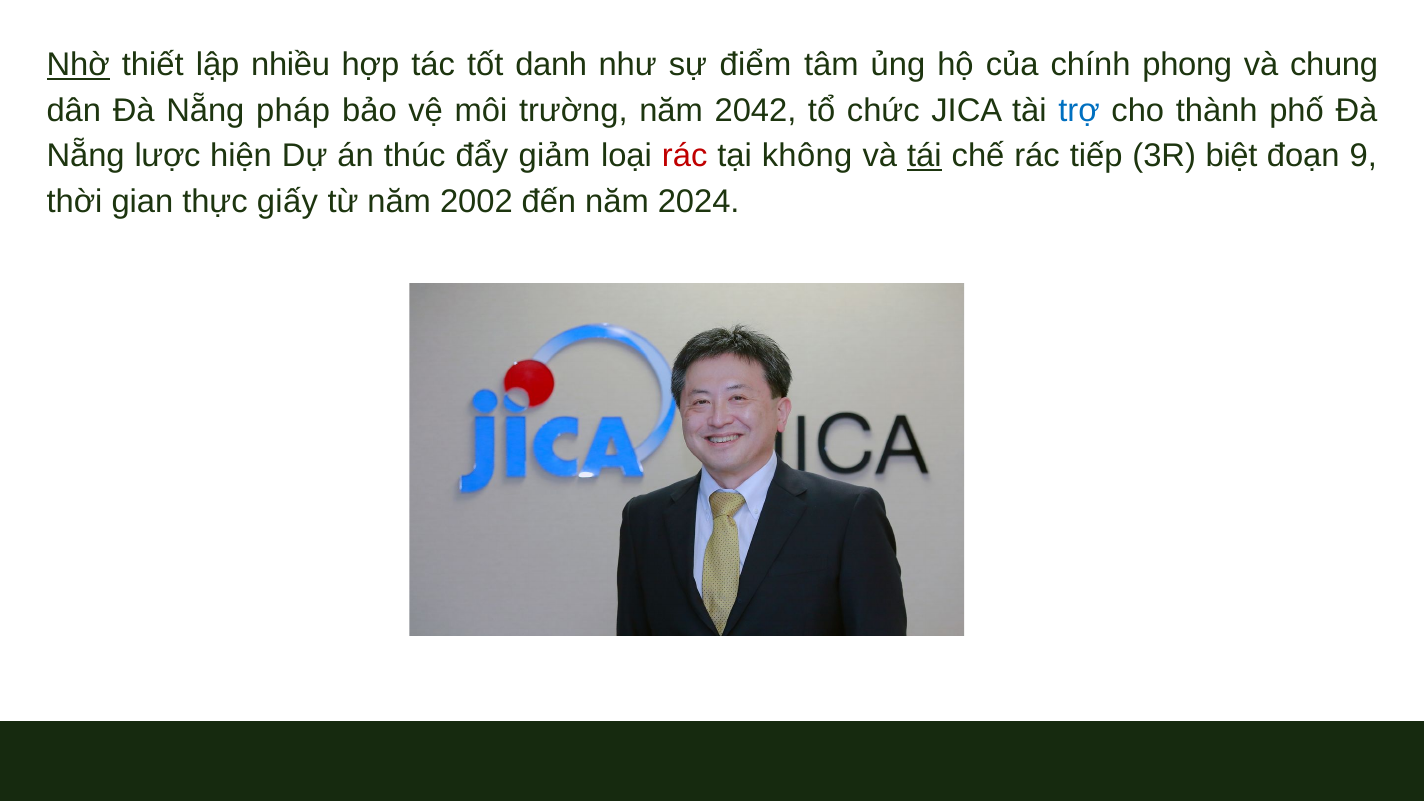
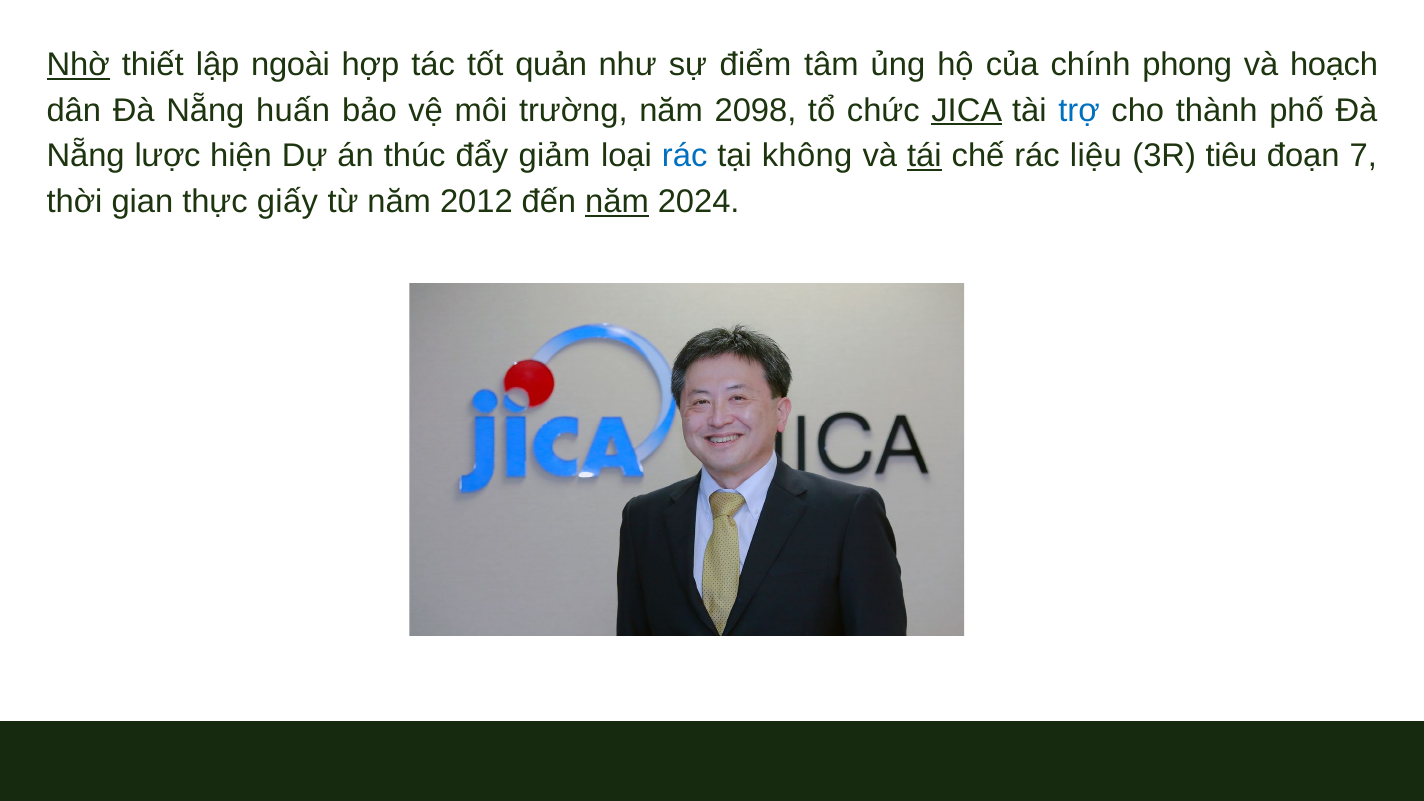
nhiều: nhiều -> ngoài
danh: danh -> quản
chung: chung -> hoạch
pháp: pháp -> huấn
2042: 2042 -> 2098
JICA underline: none -> present
rác at (685, 156) colour: red -> blue
tiếp: tiếp -> liệu
biệt: biệt -> tiêu
9: 9 -> 7
2002: 2002 -> 2012
năm at (617, 202) underline: none -> present
